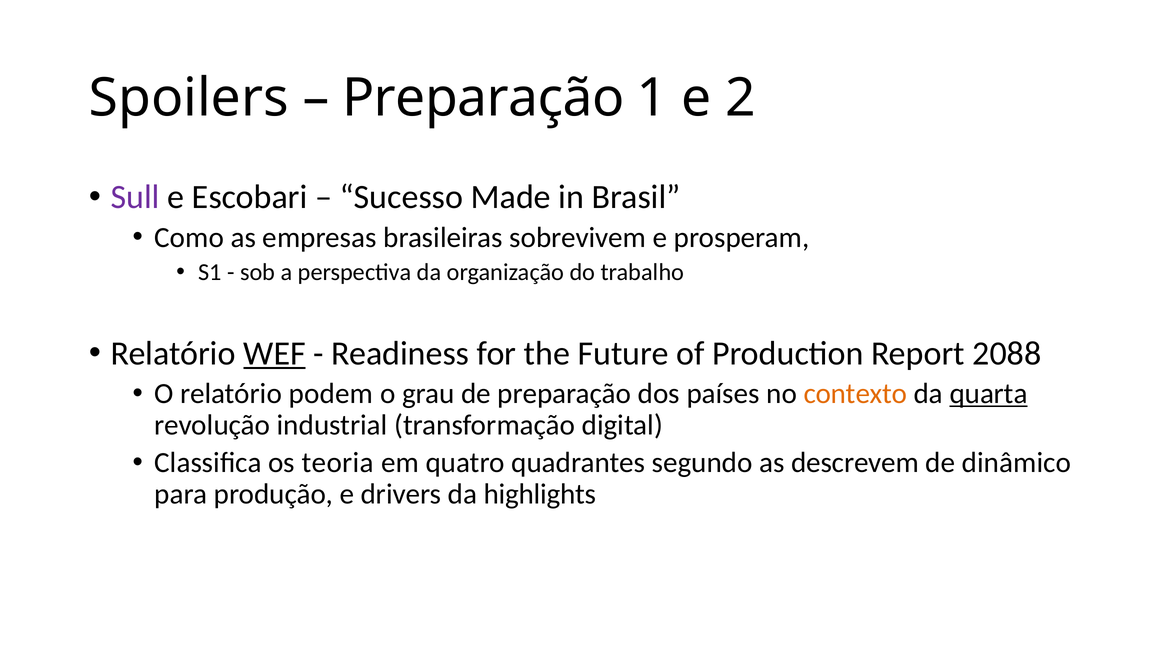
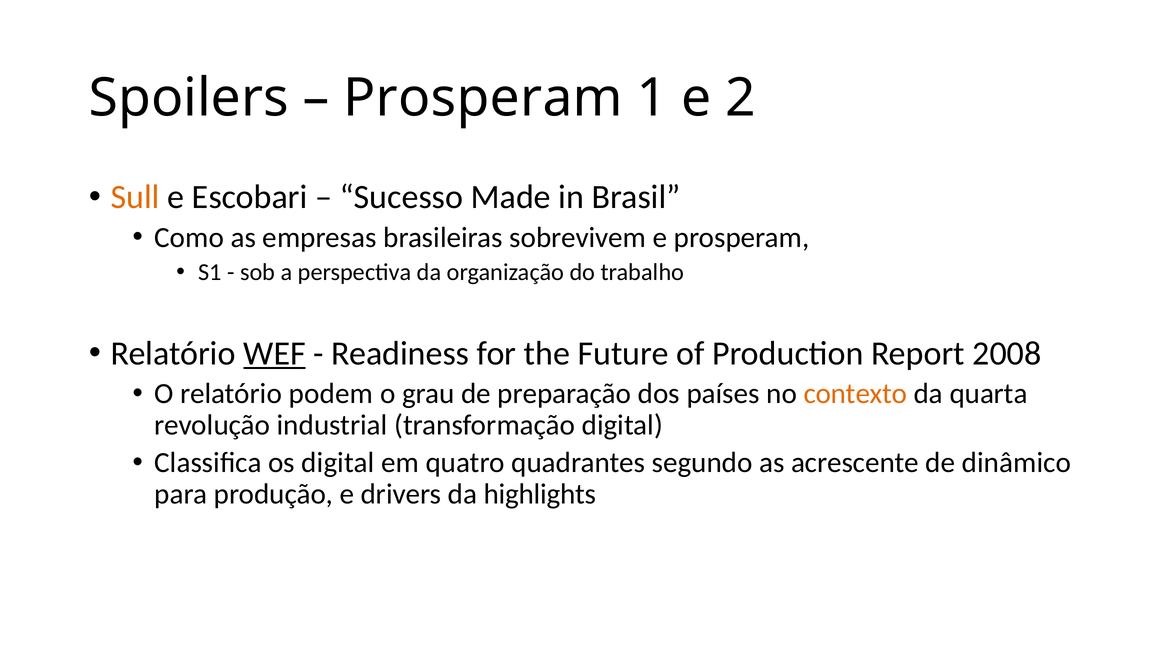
Preparação at (483, 98): Preparação -> Prosperam
Sull colour: purple -> orange
2088: 2088 -> 2008
quarta underline: present -> none
os teoria: teoria -> digital
descrevem: descrevem -> acrescente
